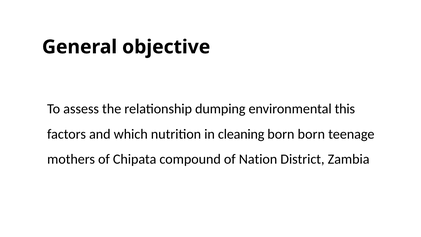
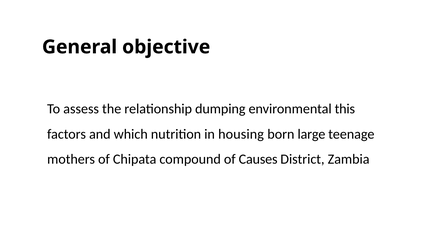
cleaning: cleaning -> housing
born born: born -> large
Nation: Nation -> Causes
